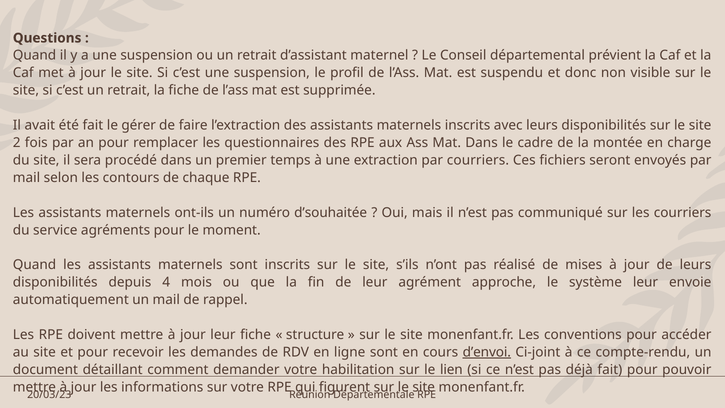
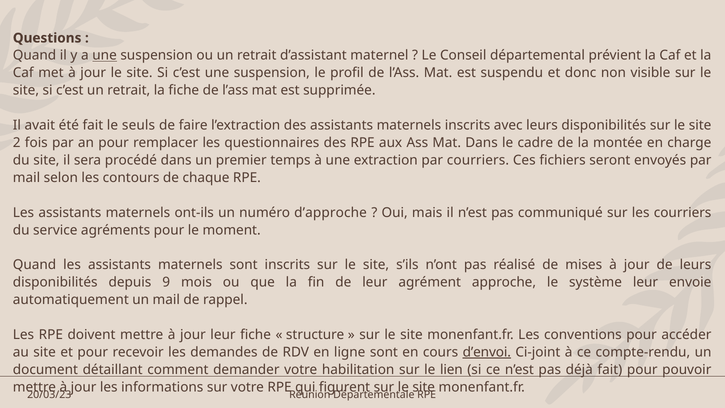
une at (105, 55) underline: none -> present
gérer: gérer -> seuls
d’souhaitée: d’souhaitée -> d’approche
4: 4 -> 9
